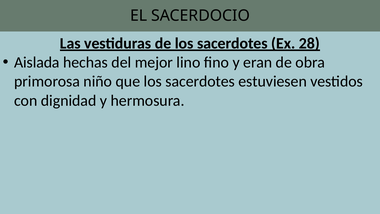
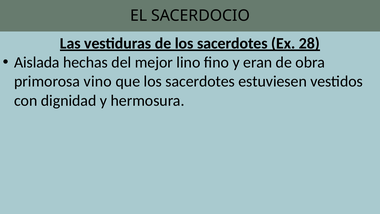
niño: niño -> vino
